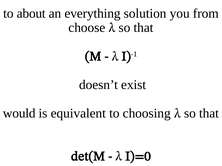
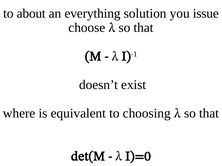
from: from -> issue
would: would -> where
